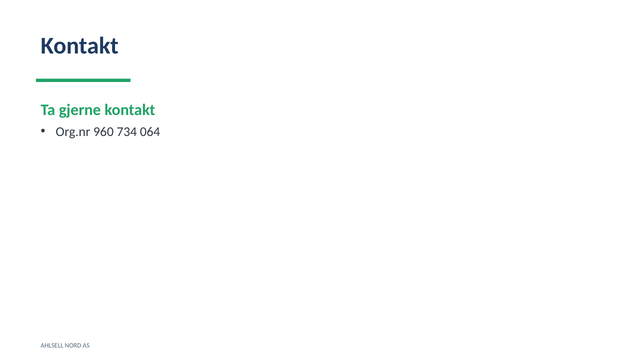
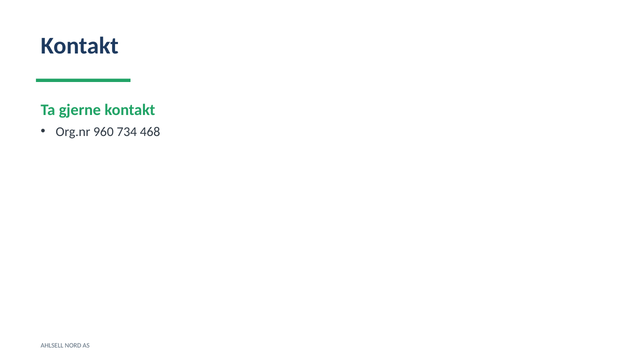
064: 064 -> 468
